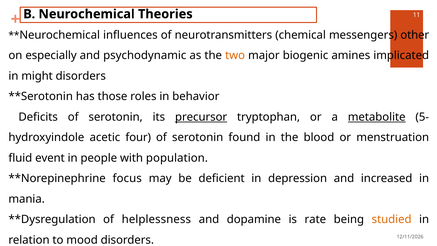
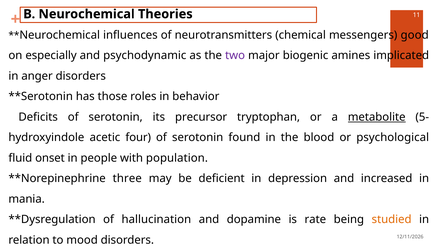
other: other -> good
two colour: orange -> purple
might: might -> anger
precursor underline: present -> none
menstruation: menstruation -> psychological
event: event -> onset
focus: focus -> three
helplessness: helplessness -> hallucination
